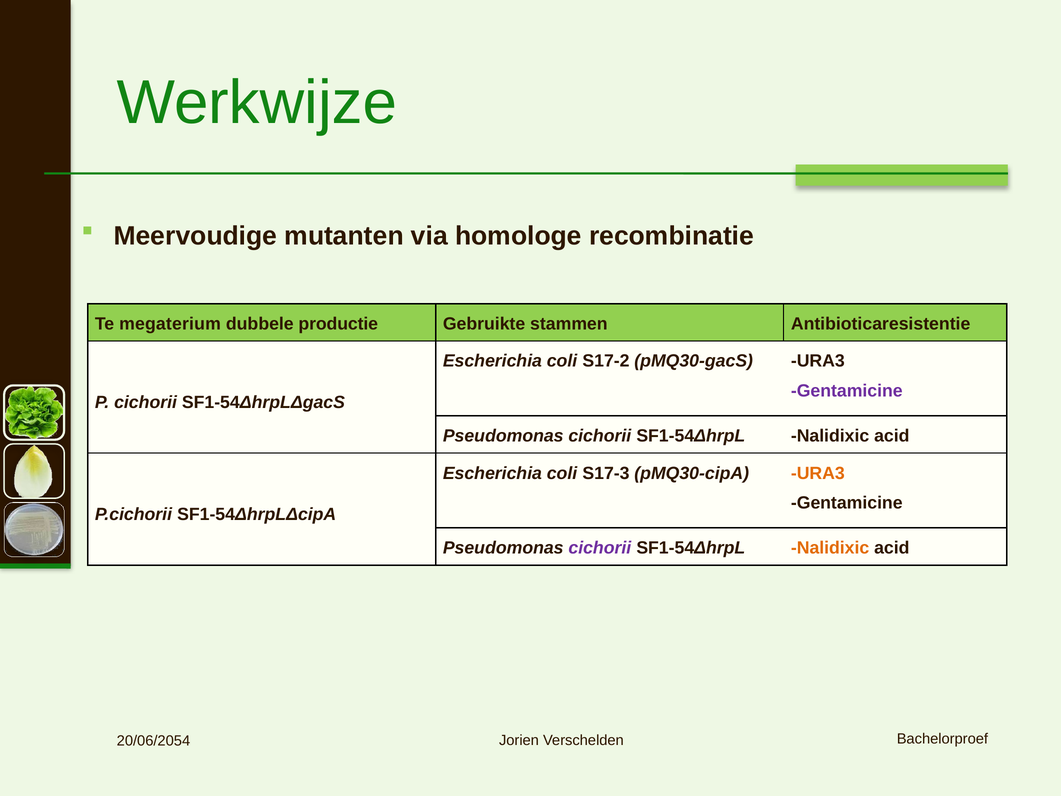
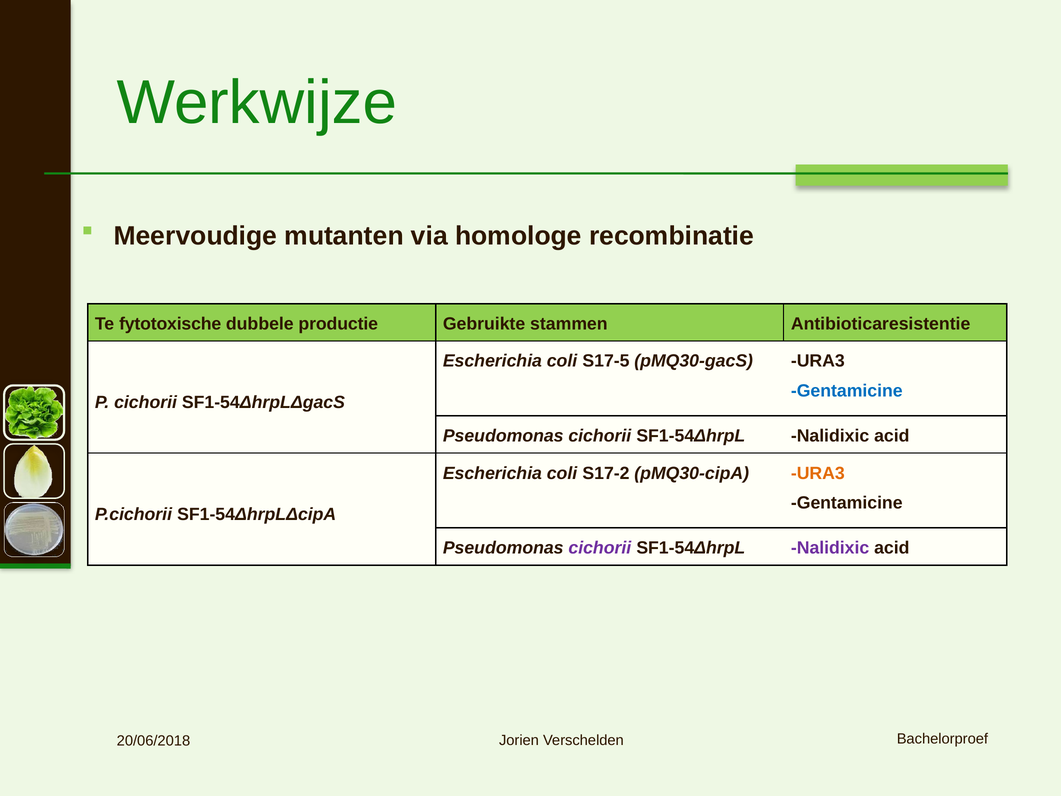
megaterium: megaterium -> fytotoxische
S17-2: S17-2 -> S17-5
Gentamicine at (847, 391) colour: purple -> blue
S17-3: S17-3 -> S17-2
Nalidixic at (830, 548) colour: orange -> purple
20/06/2054: 20/06/2054 -> 20/06/2018
